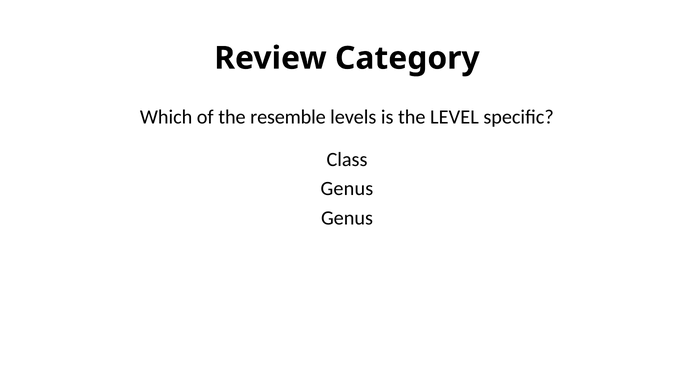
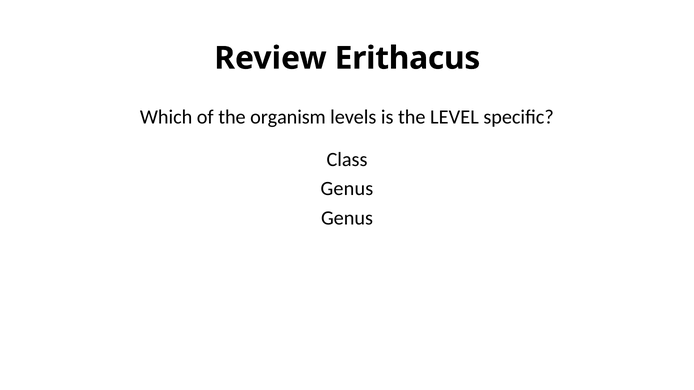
Category: Category -> Erithacus
resemble: resemble -> organism
